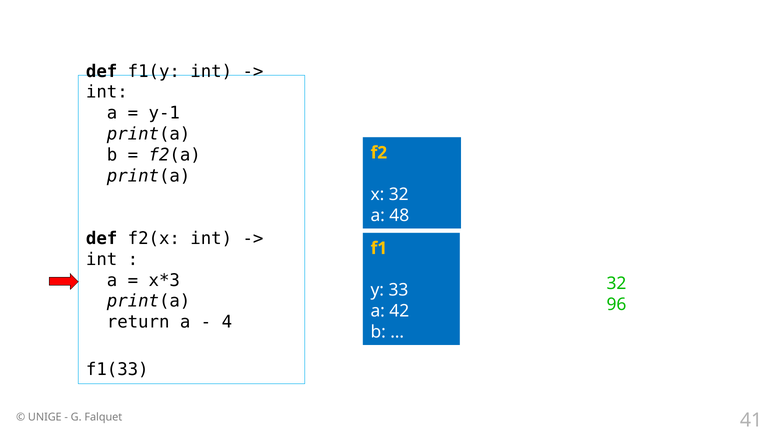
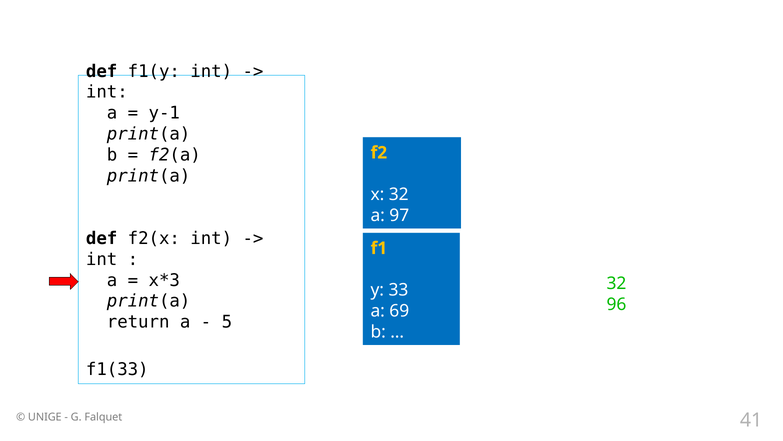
48: 48 -> 97
42: 42 -> 69
4: 4 -> 5
